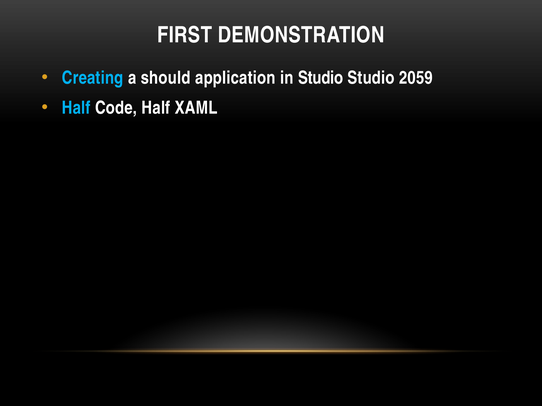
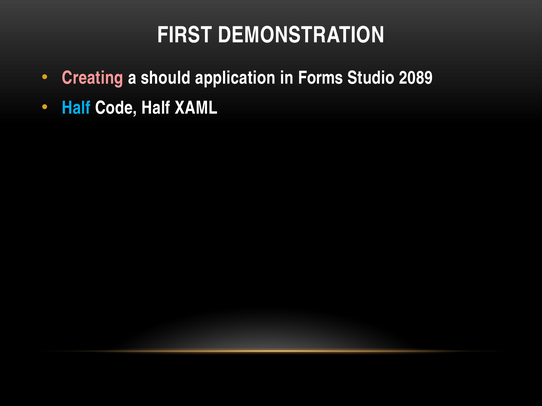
Creating colour: light blue -> pink
in Studio: Studio -> Forms
2059: 2059 -> 2089
